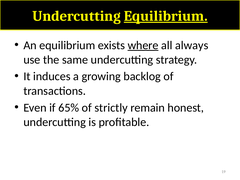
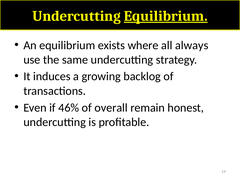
where underline: present -> none
65%: 65% -> 46%
strictly: strictly -> overall
